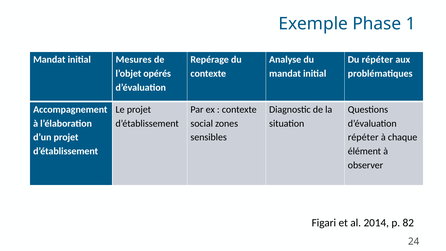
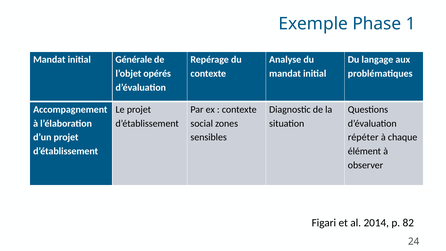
Mesures: Mesures -> Générale
Du répéter: répéter -> langage
